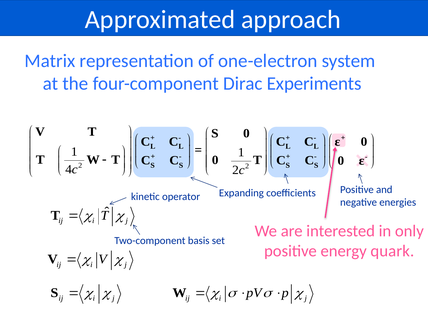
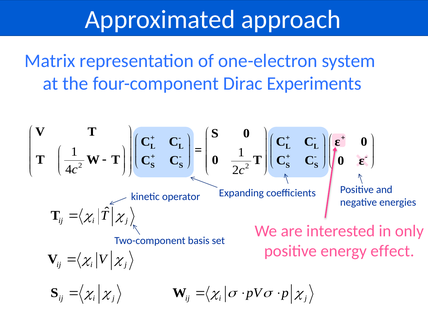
quark: quark -> effect
